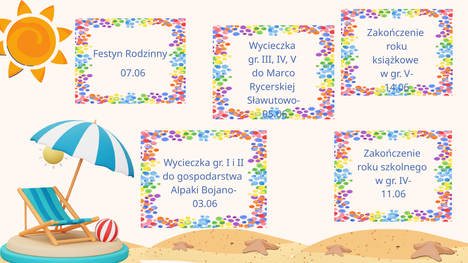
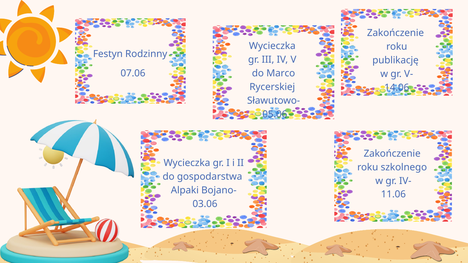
książkowe: książkowe -> publikację
